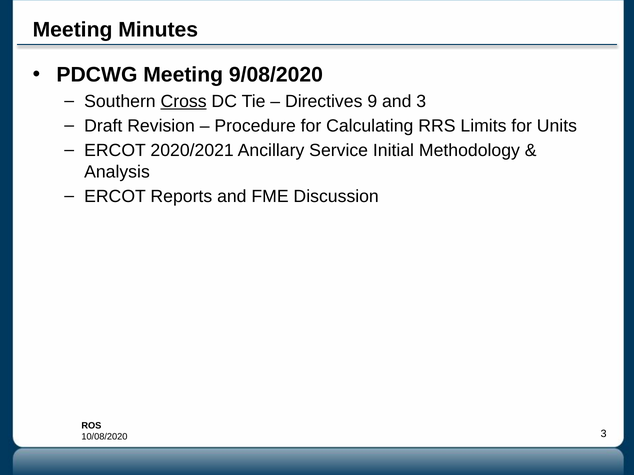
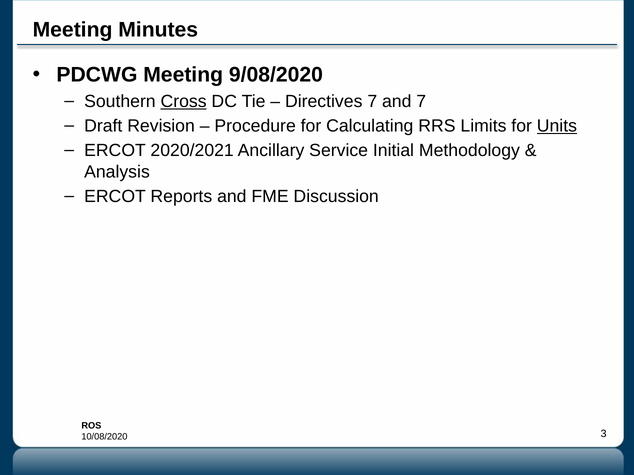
Directives 9: 9 -> 7
and 3: 3 -> 7
Units underline: none -> present
